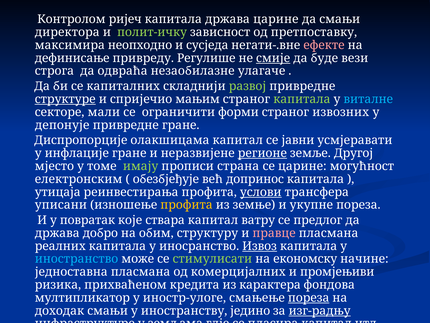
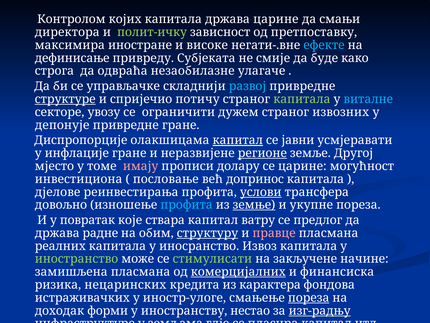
ријеч: ријеч -> којих
неопходно: неопходно -> иностране
сусједа: сусједа -> високе
ефекте colour: pink -> light blue
Регулише: Регулише -> Субјеката
смије underline: present -> none
вези: вези -> како
капиталних: капиталних -> управљачке
развој colour: light green -> light blue
мањим: мањим -> потичу
мали: мали -> увозу
форми: форми -> дужем
капитал at (238, 140) underline: none -> present
имају at (141, 166) colour: light green -> pink
страна: страна -> долару
електронским: електронским -> инвестициона
обезбјеђује: обезбјеђује -> пословање
утицаја: утицаја -> дјелове
уписани: уписани -> довољно
профита at (187, 205) colour: yellow -> light blue
земње underline: none -> present
добро: добро -> радне
структуру underline: none -> present
Извоз underline: present -> none
иностранство colour: light blue -> light green
на економску: економску -> закључене
једноставна: једноставна -> замишљена
комерцијалних underline: none -> present
промјењиви: промјењиви -> финансиска
прихваћеном: прихваћеном -> нецаринских
мултипликатор: мултипликатор -> истраживачких
доходак смањи: смањи -> форми
једино: једино -> нестао
